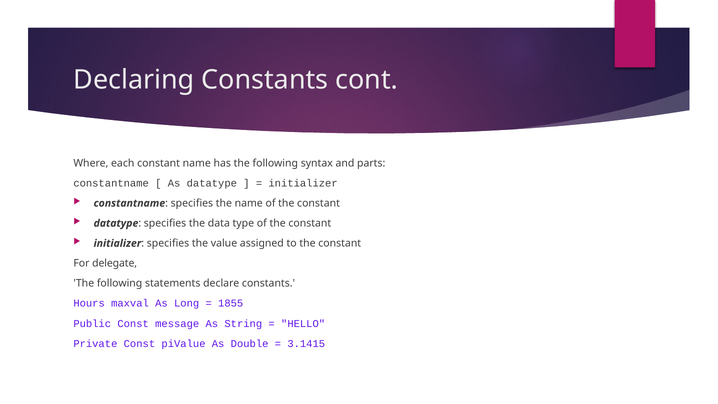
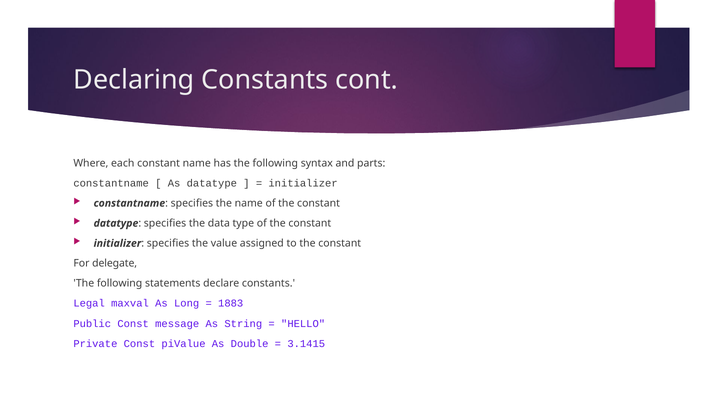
Hours: Hours -> Legal
1855: 1855 -> 1883
